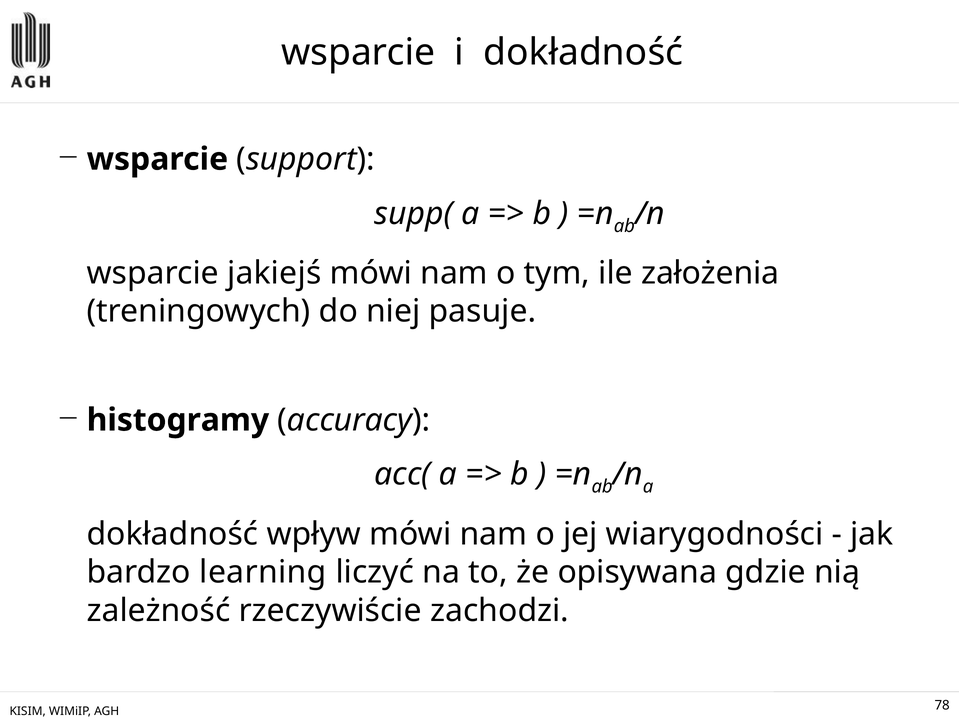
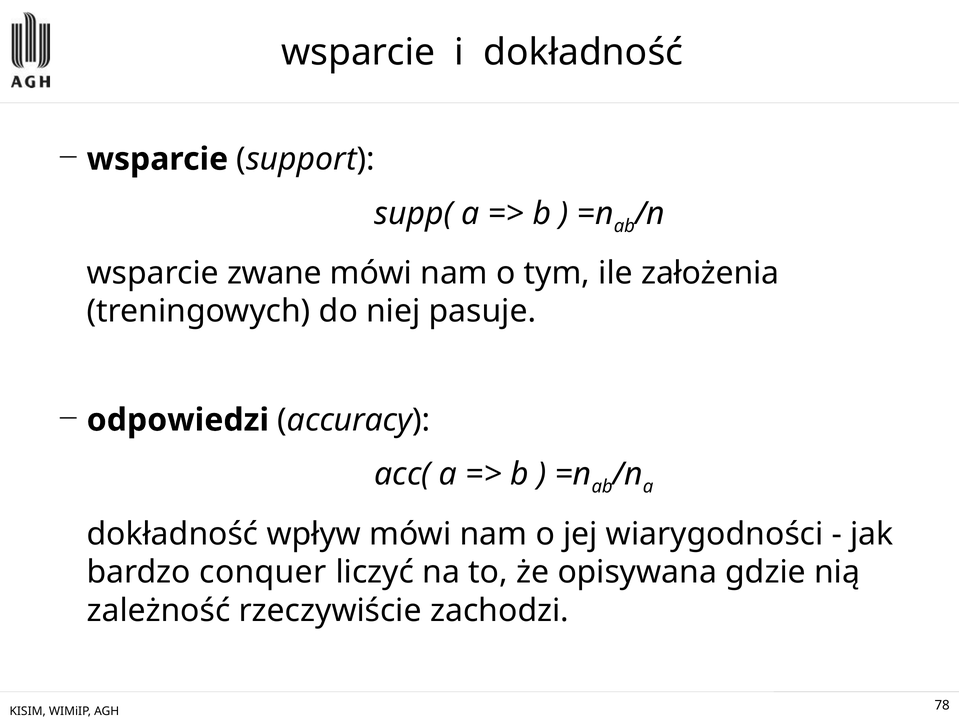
jakiejś: jakiejś -> zwane
histogramy: histogramy -> odpowiedzi
learning: learning -> conquer
